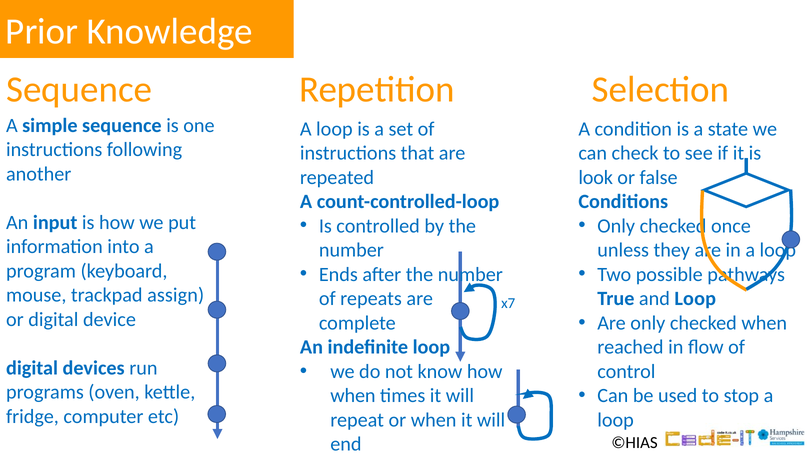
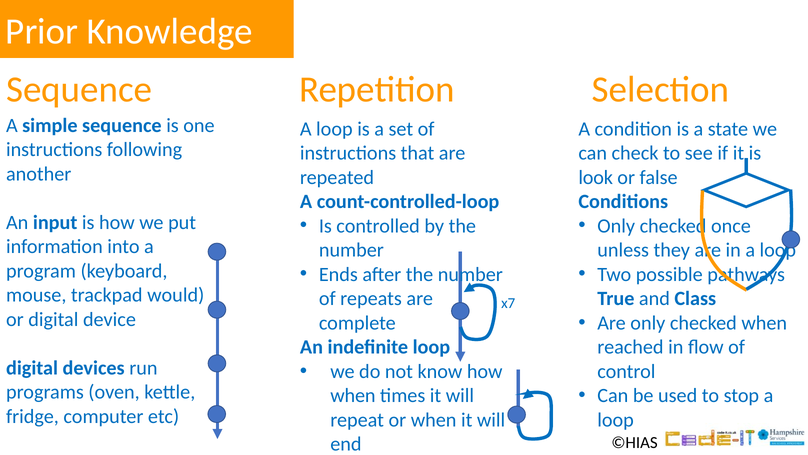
assign: assign -> would
and Loop: Loop -> Class
